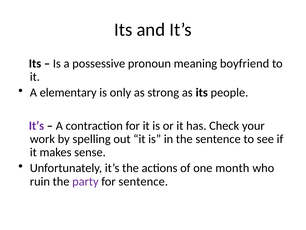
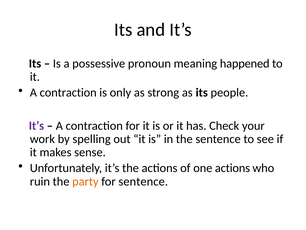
boyfriend: boyfriend -> happened
elementary at (68, 92): elementary -> contraction
one month: month -> actions
party colour: purple -> orange
